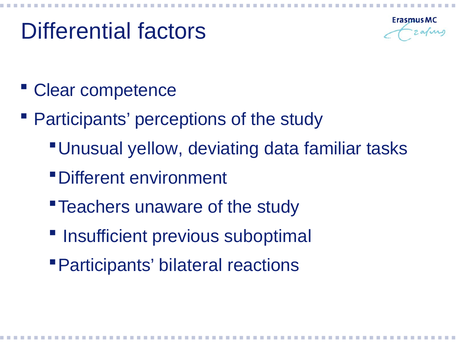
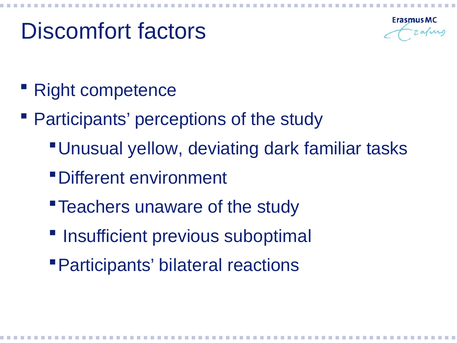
Differential: Differential -> Discomfort
Clear: Clear -> Right
data: data -> dark
